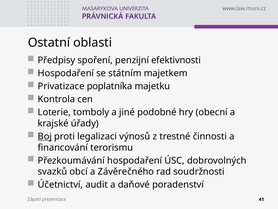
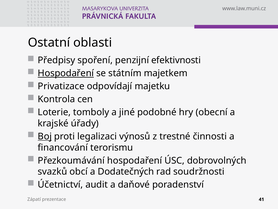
Hospodaření at (66, 73) underline: none -> present
poplatníka: poplatníka -> odpovídají
Závěrečného: Závěrečného -> Dodatečných
